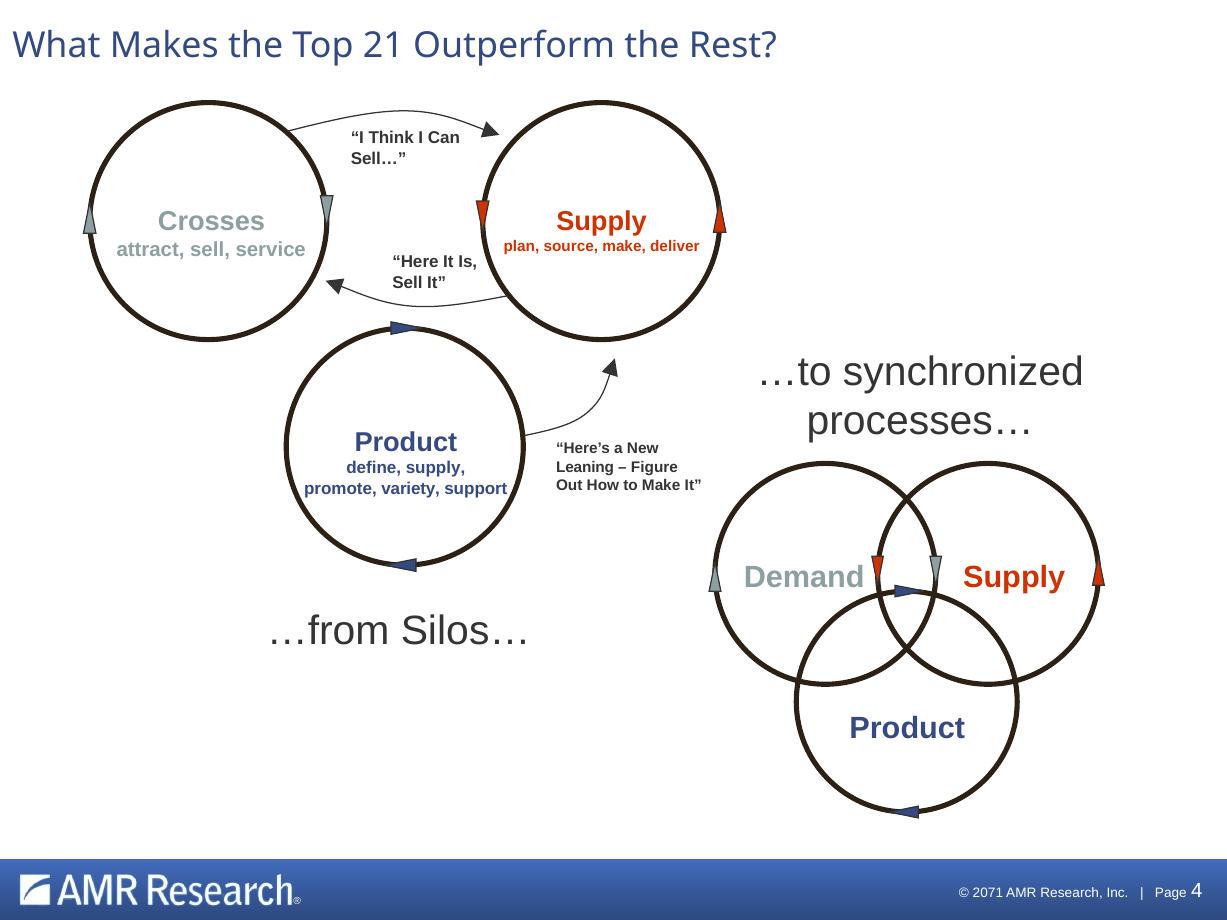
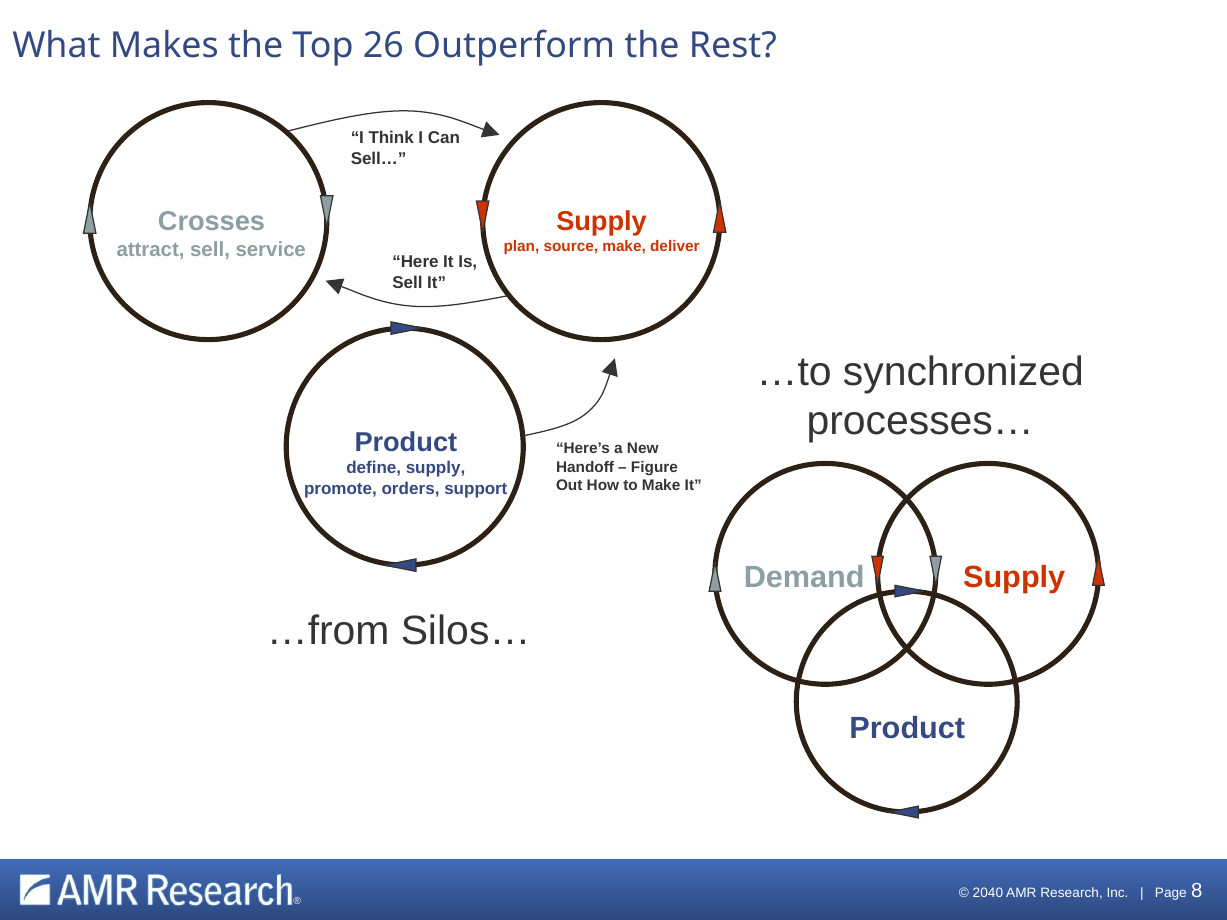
21: 21 -> 26
Leaning: Leaning -> Handoff
variety: variety -> orders
2071: 2071 -> 2040
4: 4 -> 8
